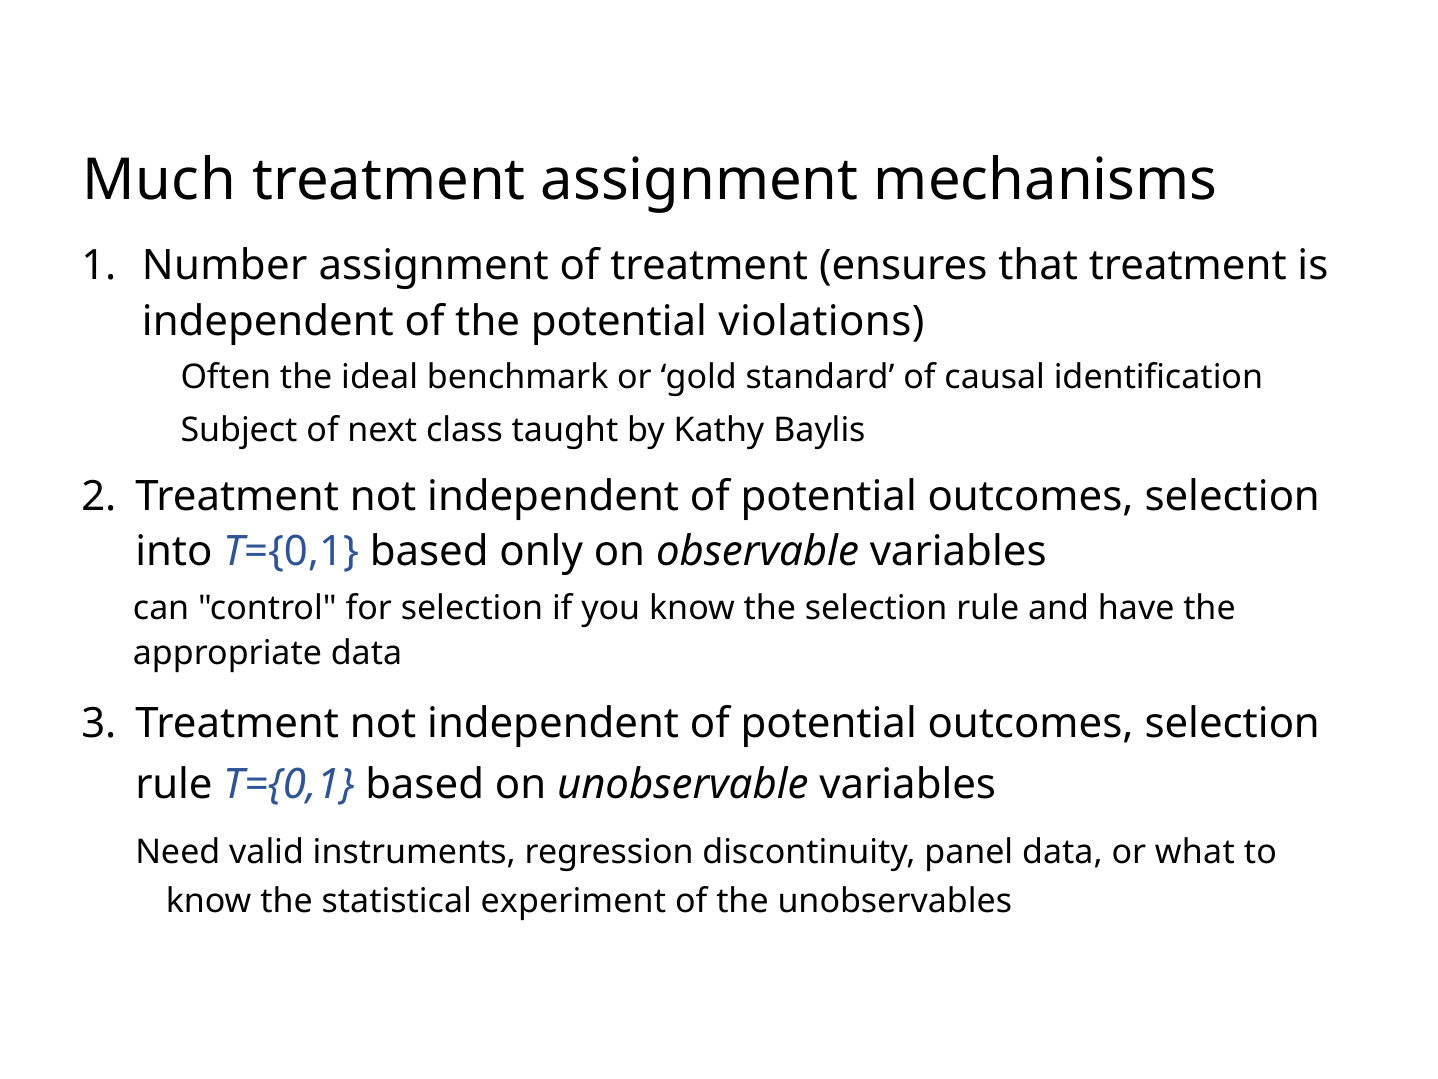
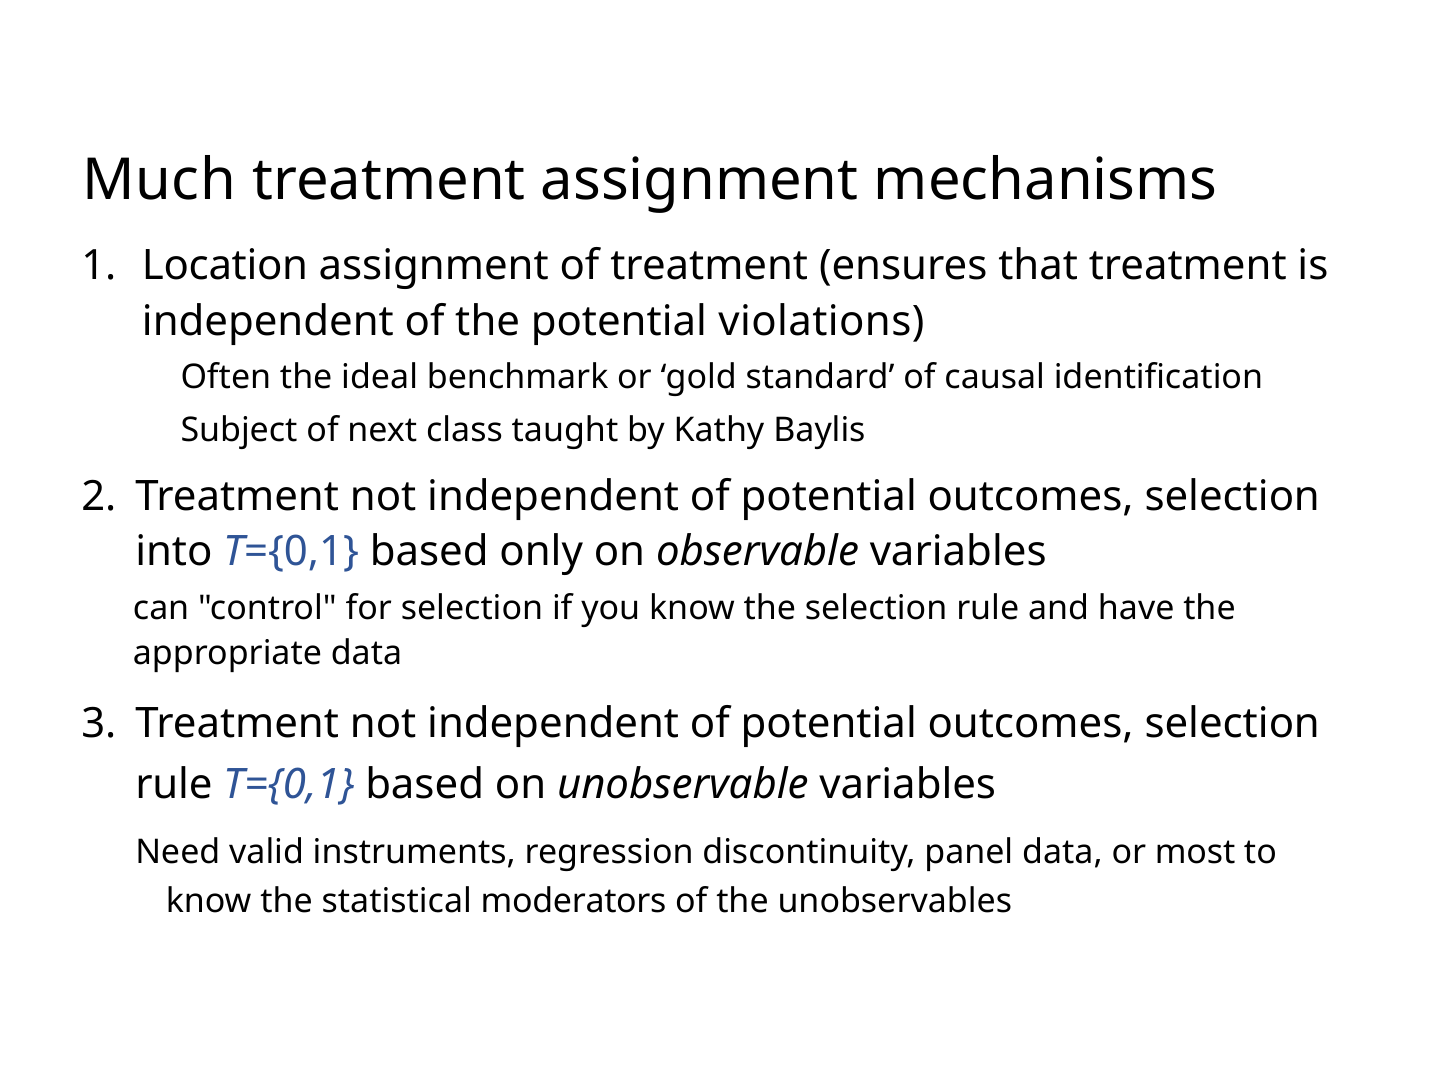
Number: Number -> Location
what: what -> most
experiment: experiment -> moderators
